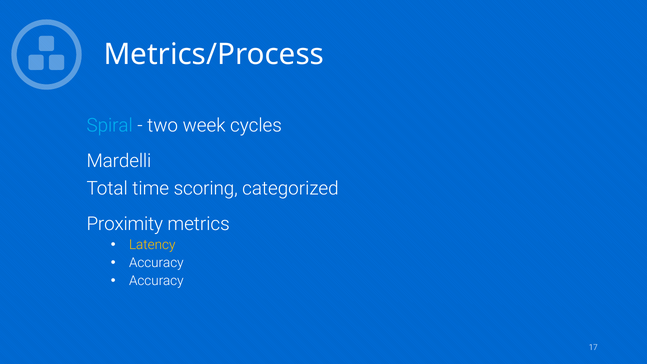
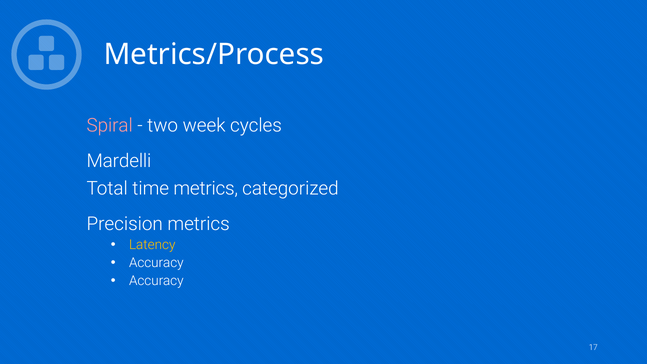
Spiral colour: light blue -> pink
time scoring: scoring -> metrics
Proximity: Proximity -> Precision
